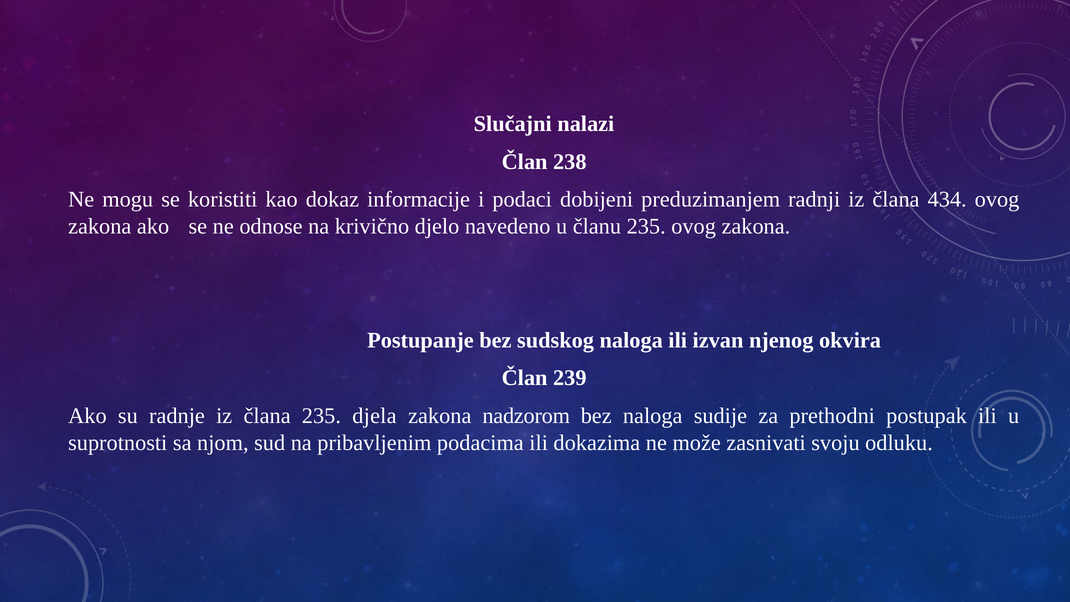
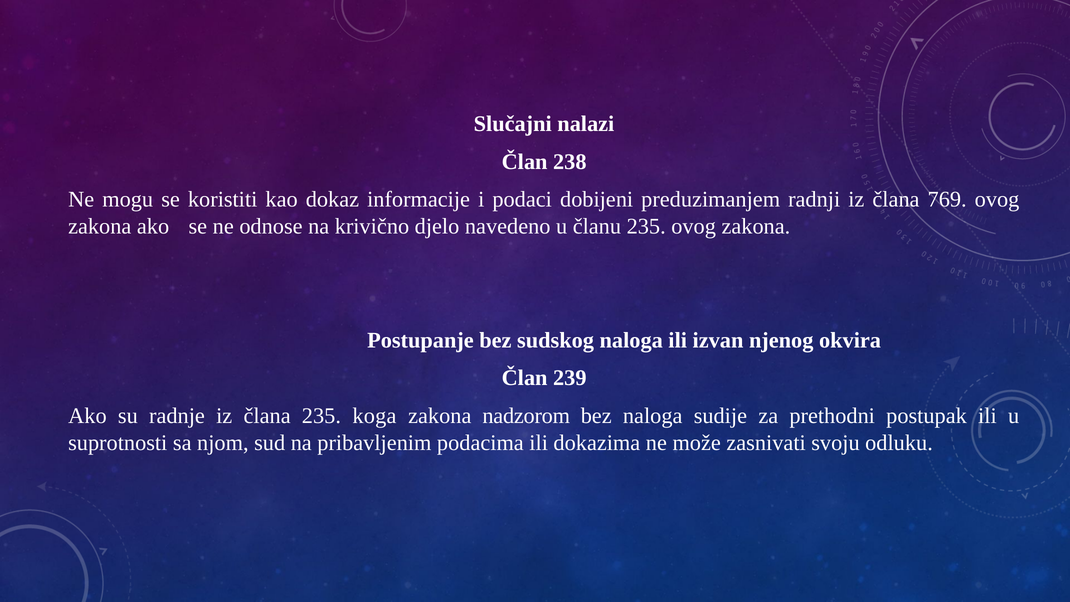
434: 434 -> 769
djela: djela -> koga
